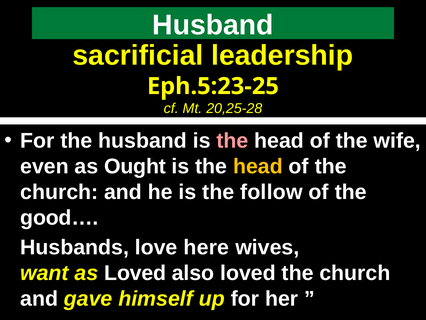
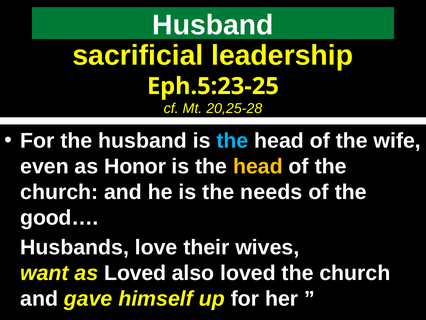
the at (232, 141) colour: pink -> light blue
Ought: Ought -> Honor
follow: follow -> needs
here: here -> their
